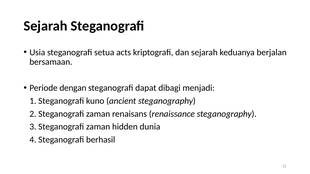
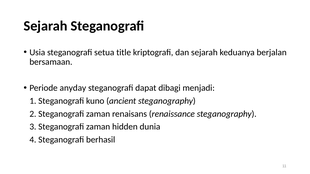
acts: acts -> title
dengan: dengan -> anyday
